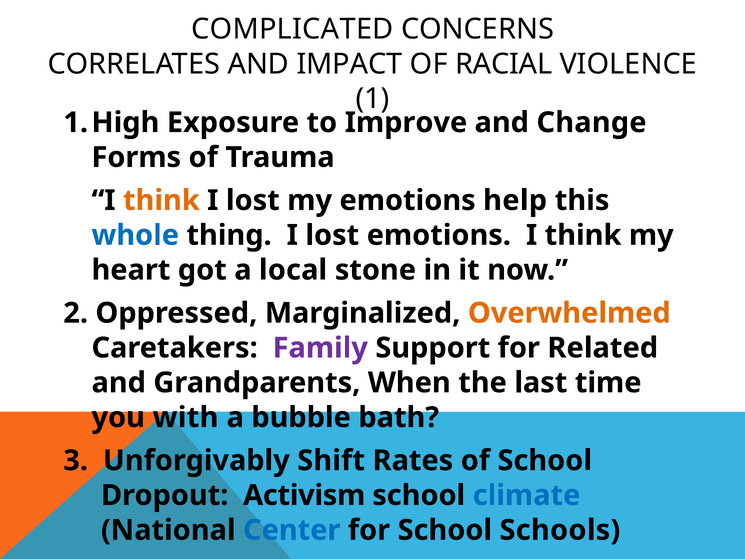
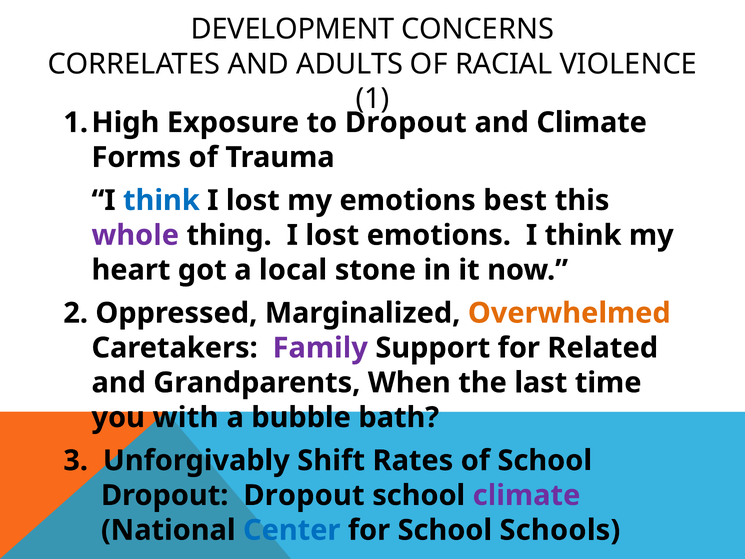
COMPLICATED: COMPLICATED -> DEVELOPMENT
IMPACT: IMPACT -> ADULTS
to Improve: Improve -> Dropout
and Change: Change -> Climate
think at (161, 200) colour: orange -> blue
help: help -> best
whole colour: blue -> purple
Dropout Activism: Activism -> Dropout
climate at (527, 495) colour: blue -> purple
